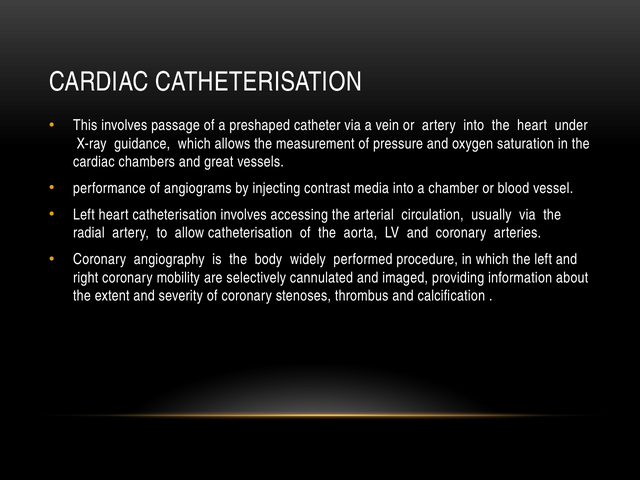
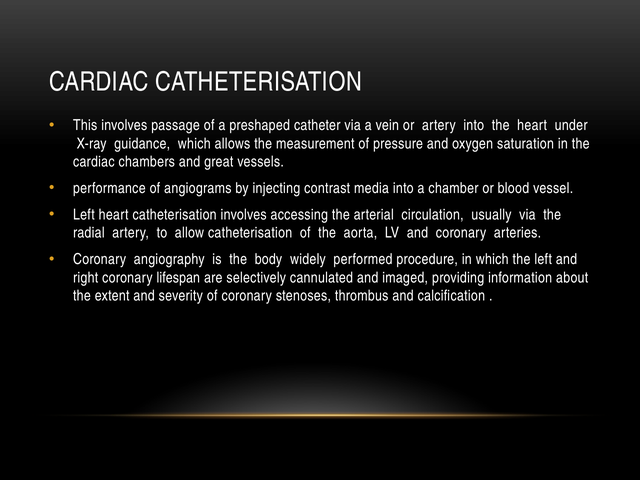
mobility: mobility -> lifespan
